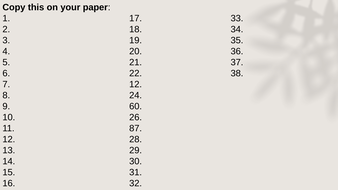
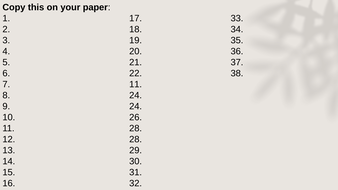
7 12: 12 -> 11
9 60: 60 -> 24
11 87: 87 -> 28
